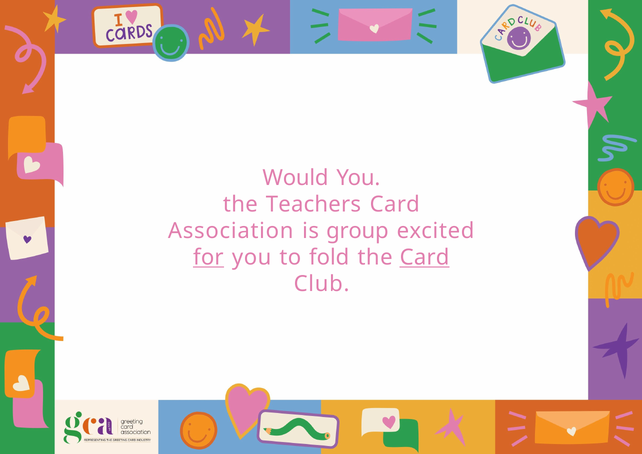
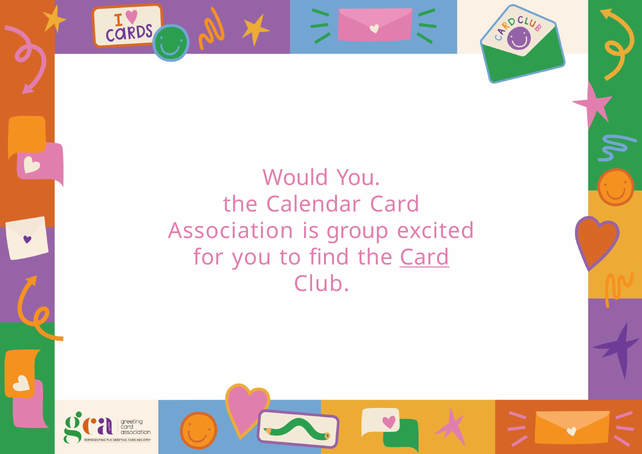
Teachers: Teachers -> Calendar
for underline: present -> none
fold: fold -> find
